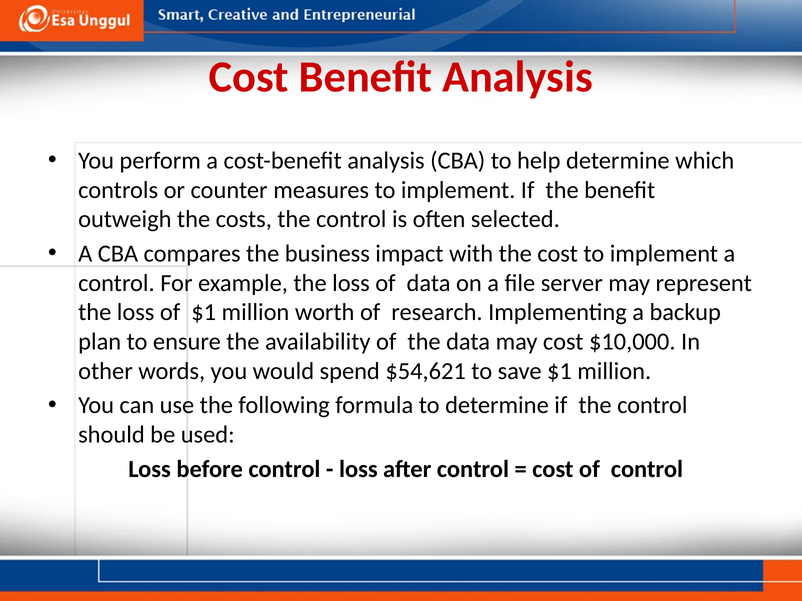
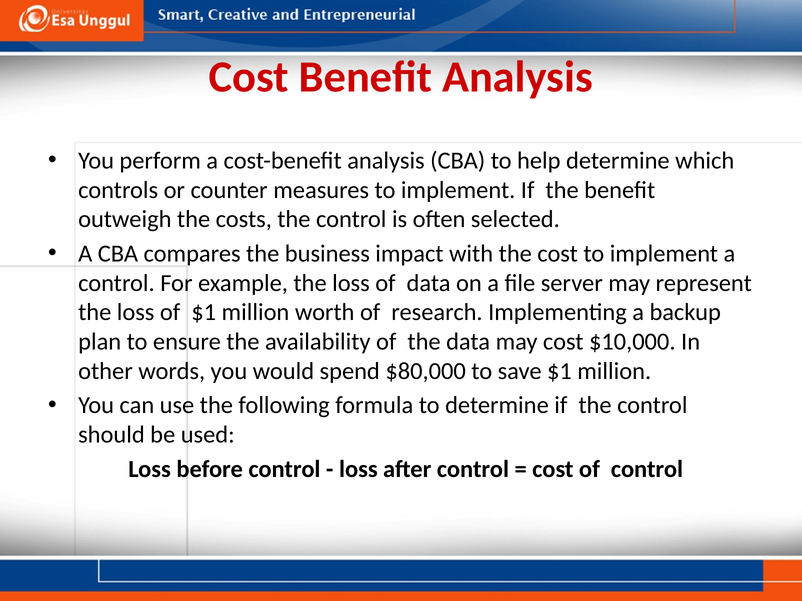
$54,621: $54,621 -> $80,000
